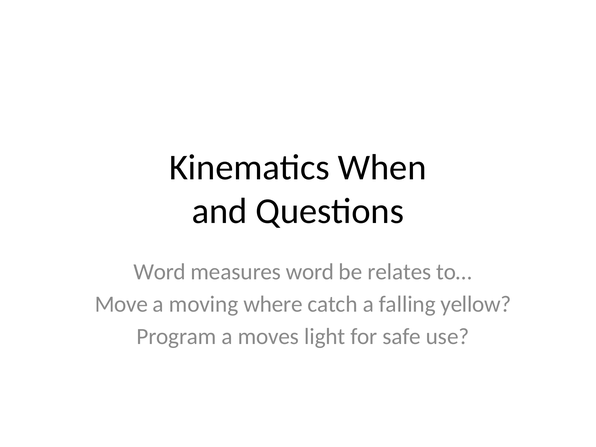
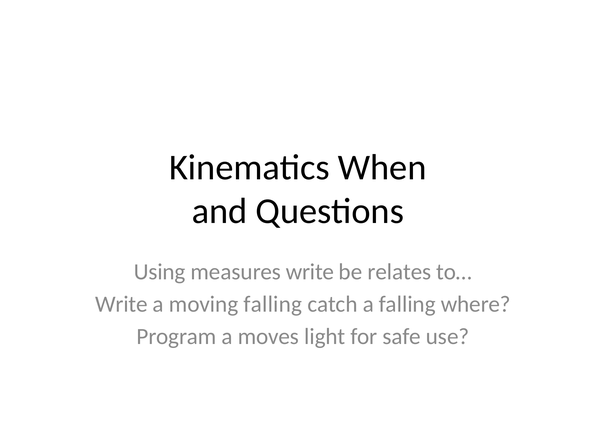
Word at (160, 272): Word -> Using
measures word: word -> write
Move at (121, 304): Move -> Write
moving where: where -> falling
yellow: yellow -> where
